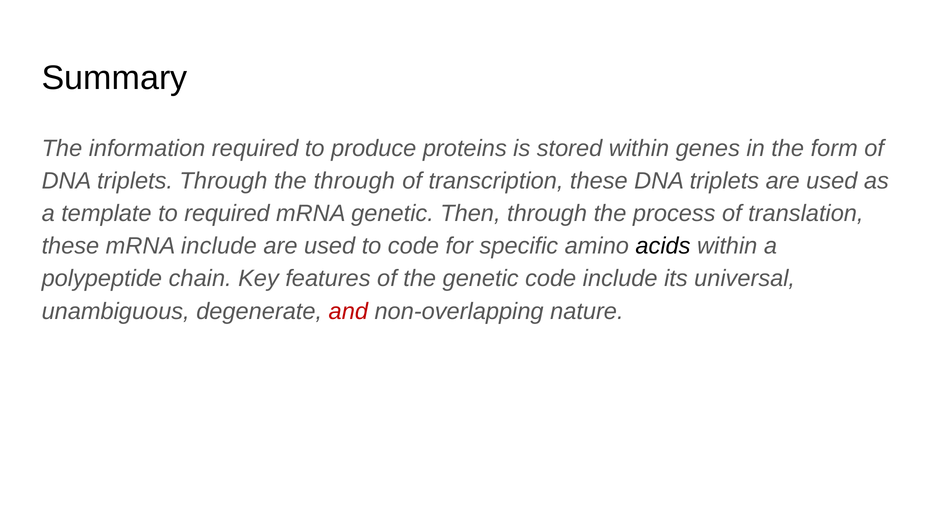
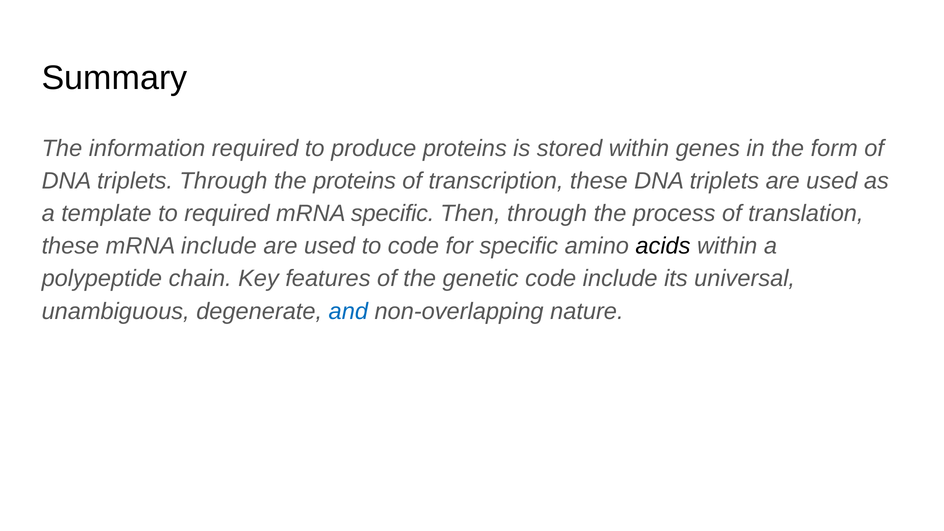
the through: through -> proteins
mRNA genetic: genetic -> specific
and colour: red -> blue
